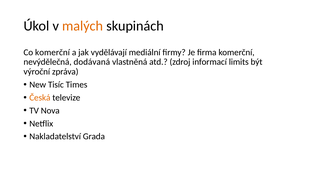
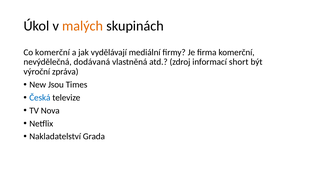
limits: limits -> short
Tisíc: Tisíc -> Jsou
Česká colour: orange -> blue
